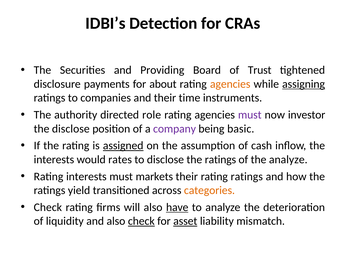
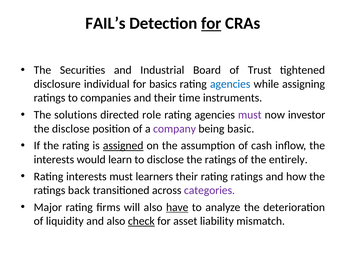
IDBI’s: IDBI’s -> FAIL’s
for at (211, 23) underline: none -> present
Providing: Providing -> Industrial
payments: payments -> individual
about: about -> basics
agencies at (230, 84) colour: orange -> blue
assigning underline: present -> none
authority: authority -> solutions
rates: rates -> learn
the analyze: analyze -> entirely
markets: markets -> learners
yield: yield -> back
categories colour: orange -> purple
Check at (48, 207): Check -> Major
asset underline: present -> none
